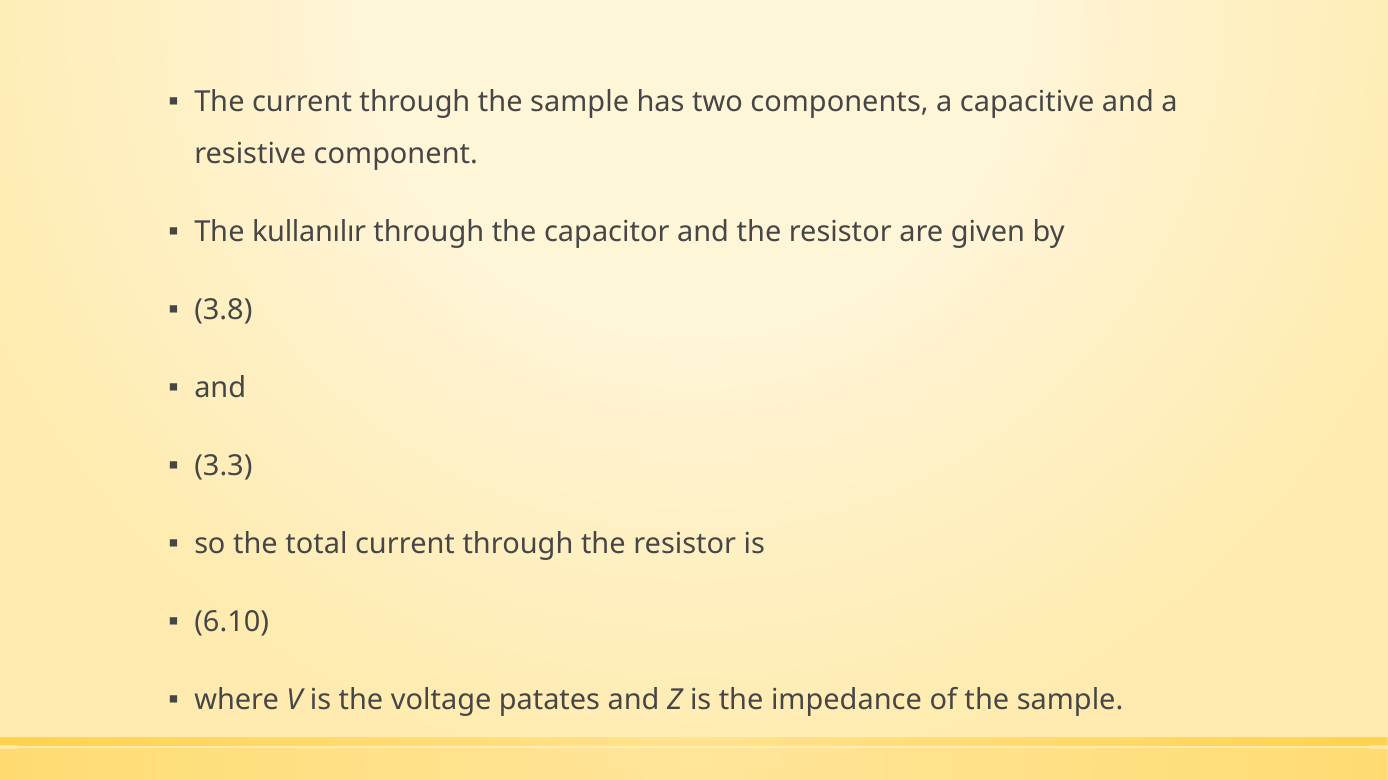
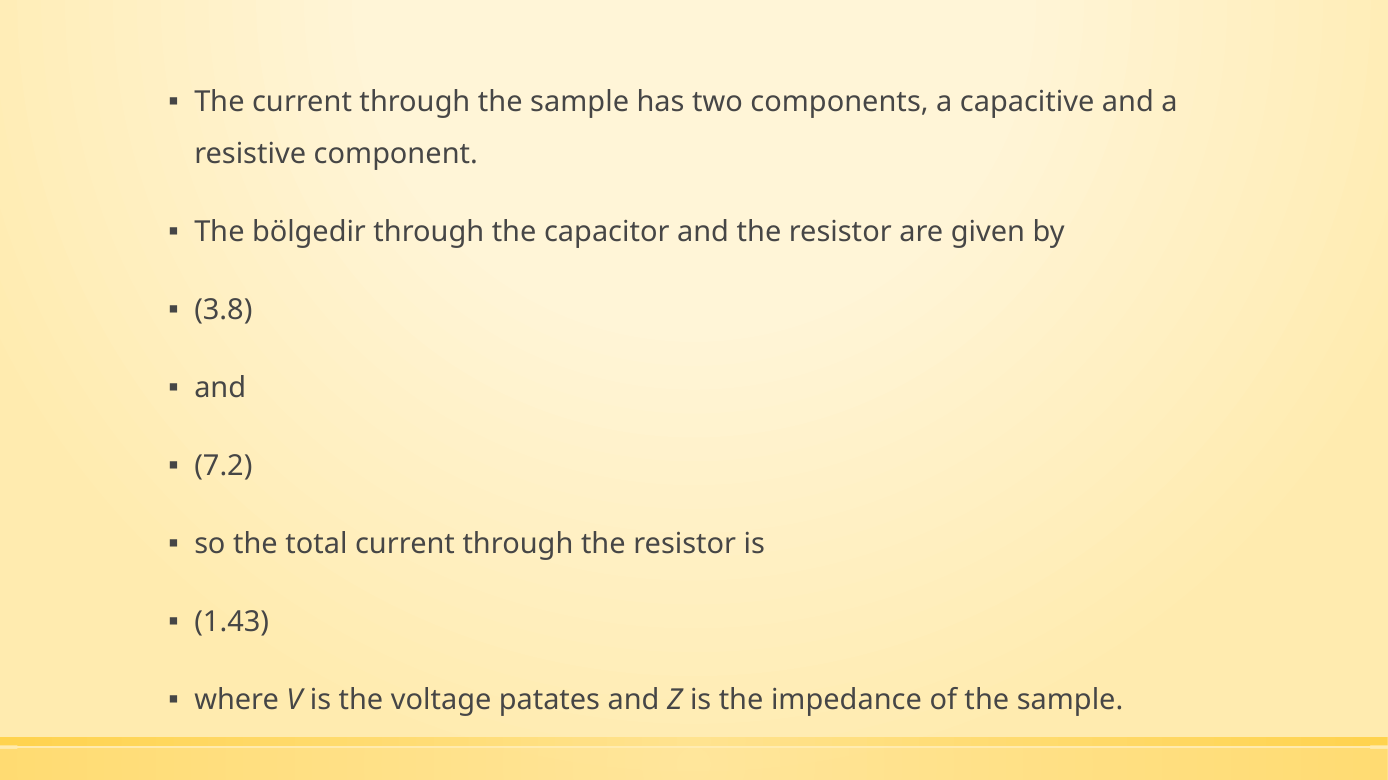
kullanılır: kullanılır -> bölgedir
3.3: 3.3 -> 7.2
6.10: 6.10 -> 1.43
